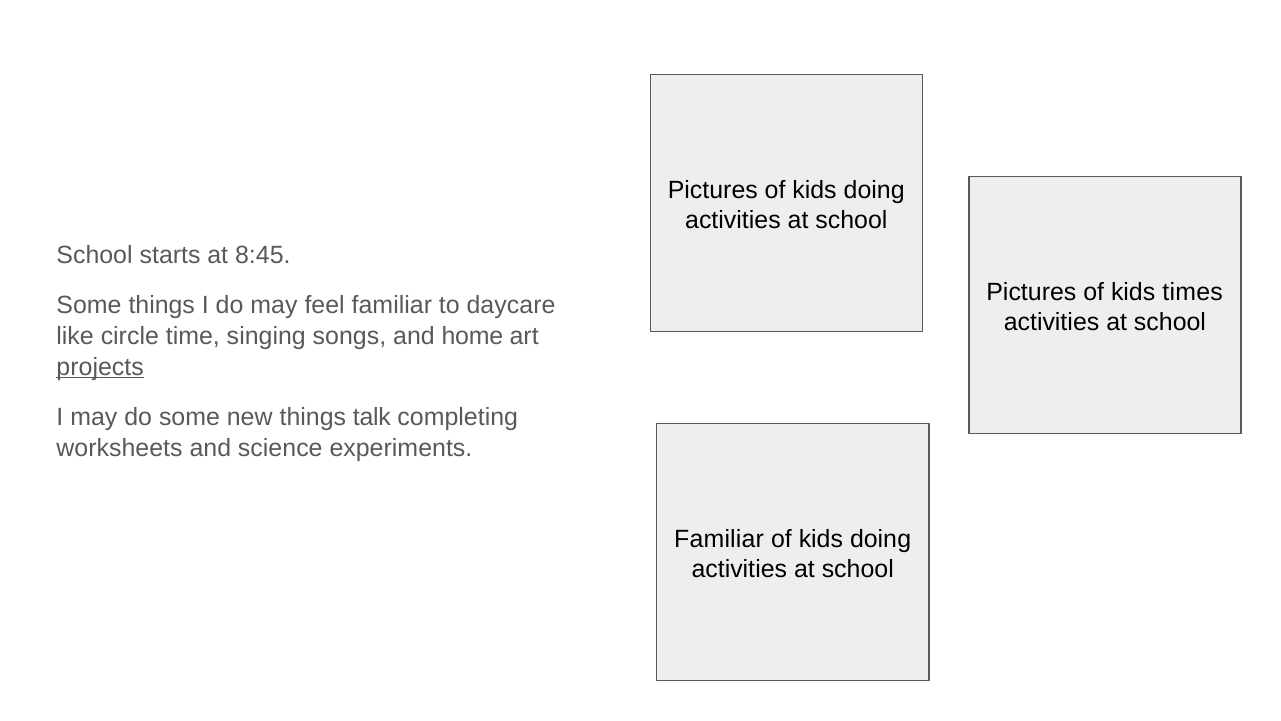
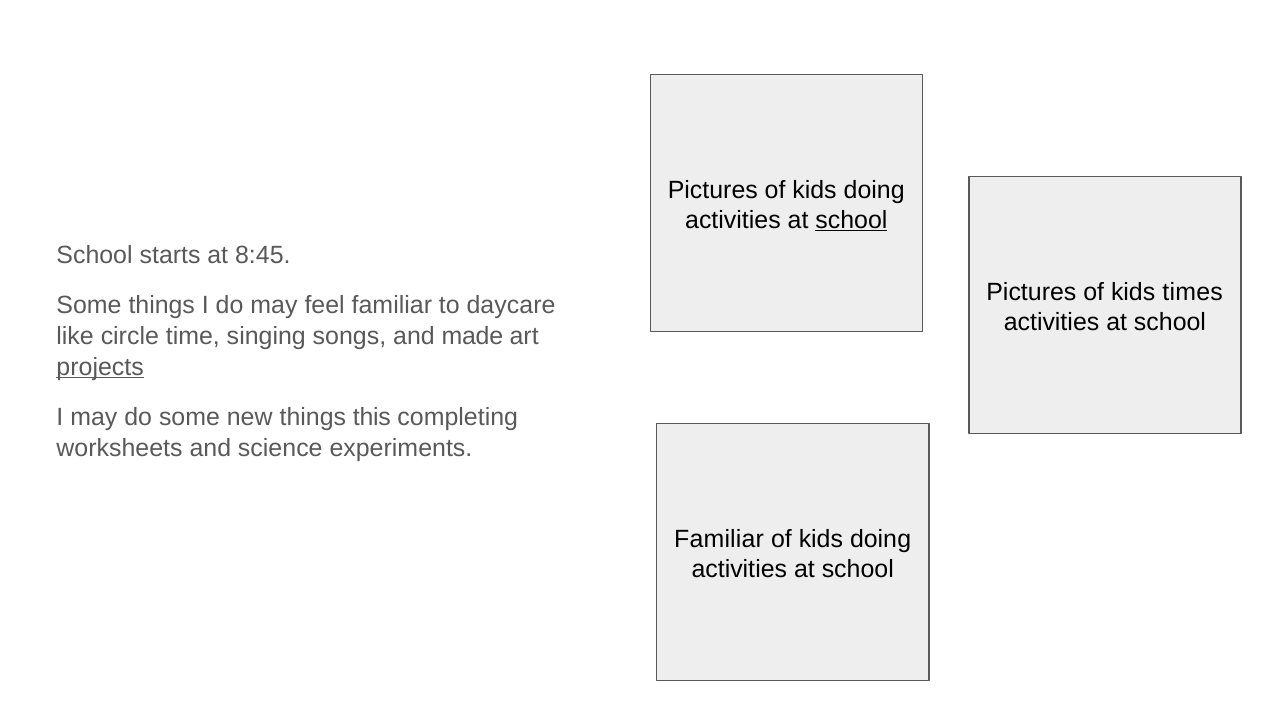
school at (851, 220) underline: none -> present
home: home -> made
talk: talk -> this
